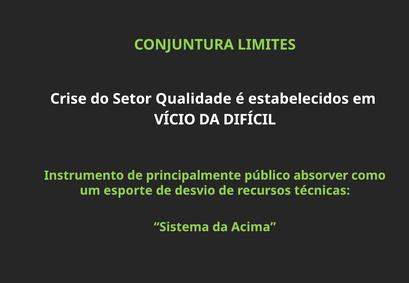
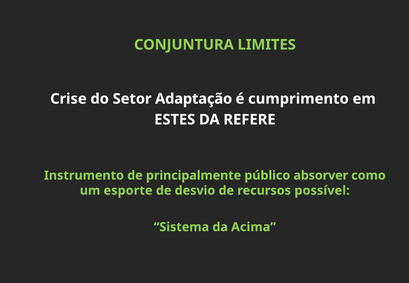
Qualidade: Qualidade -> Adaptação
estabelecidos: estabelecidos -> cumprimento
VÍCIO: VÍCIO -> ESTES
DIFÍCIL: DIFÍCIL -> REFERE
técnicas: técnicas -> possível
